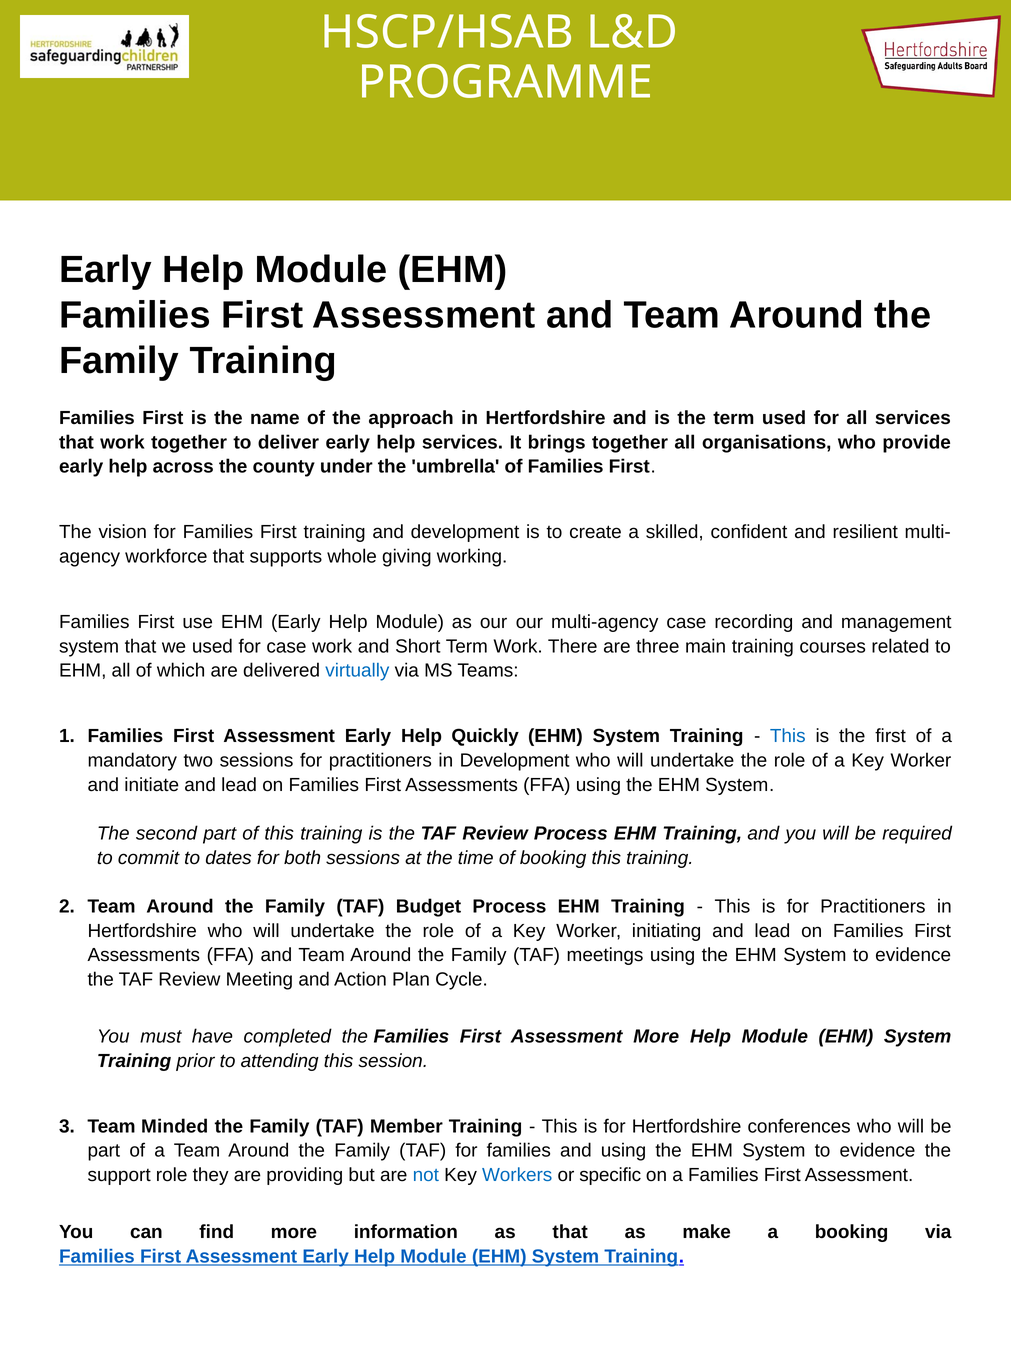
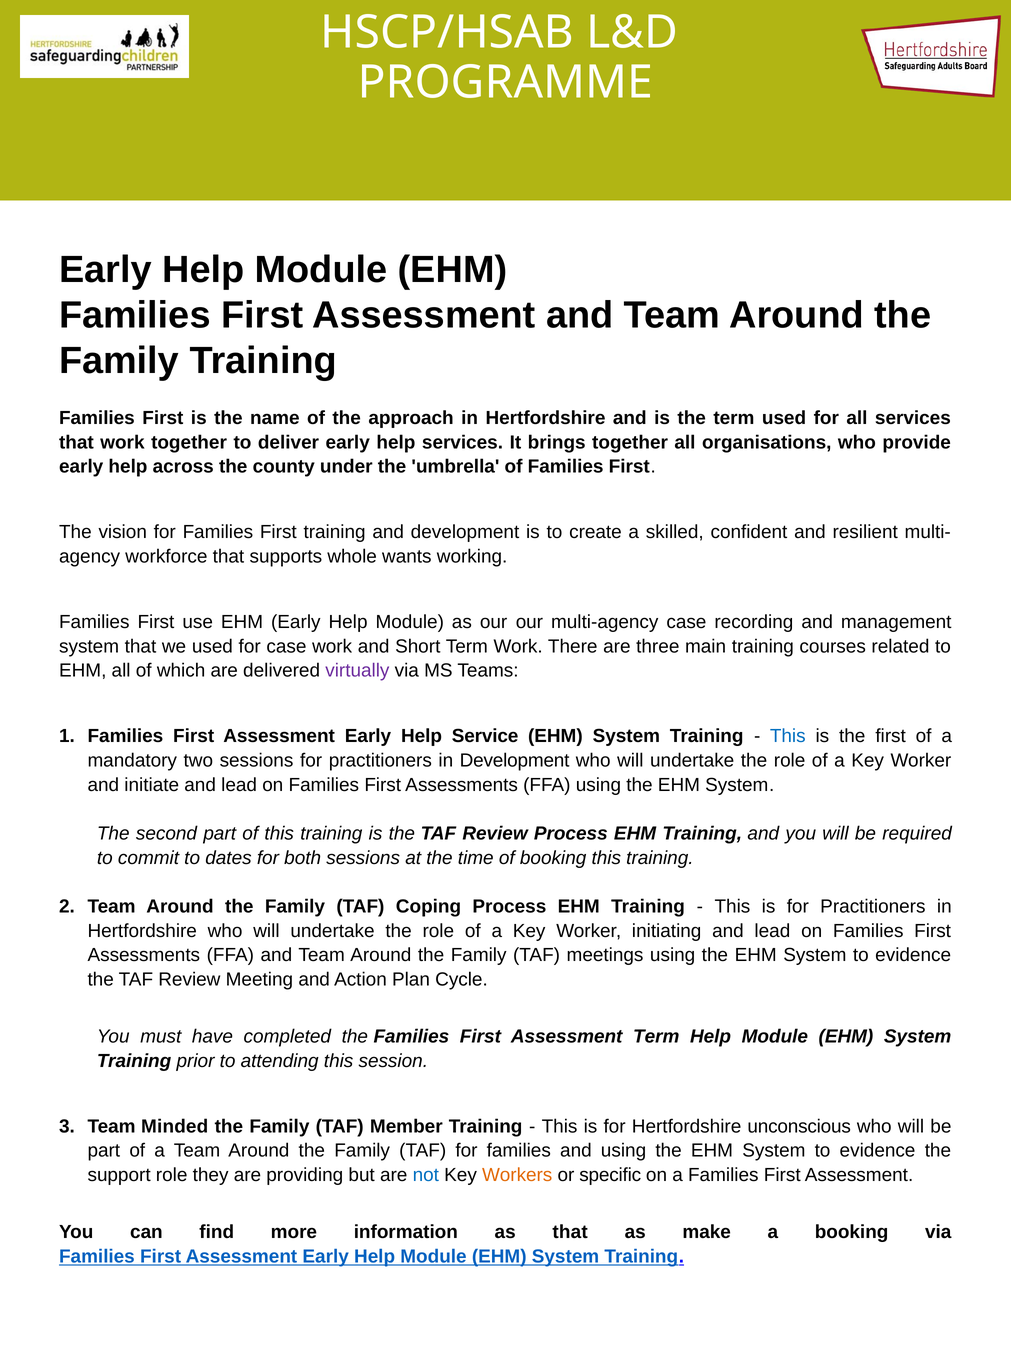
giving: giving -> wants
virtually colour: blue -> purple
Quickly: Quickly -> Service
Budget: Budget -> Coping
Assessment More: More -> Term
conferences: conferences -> unconscious
Workers colour: blue -> orange
